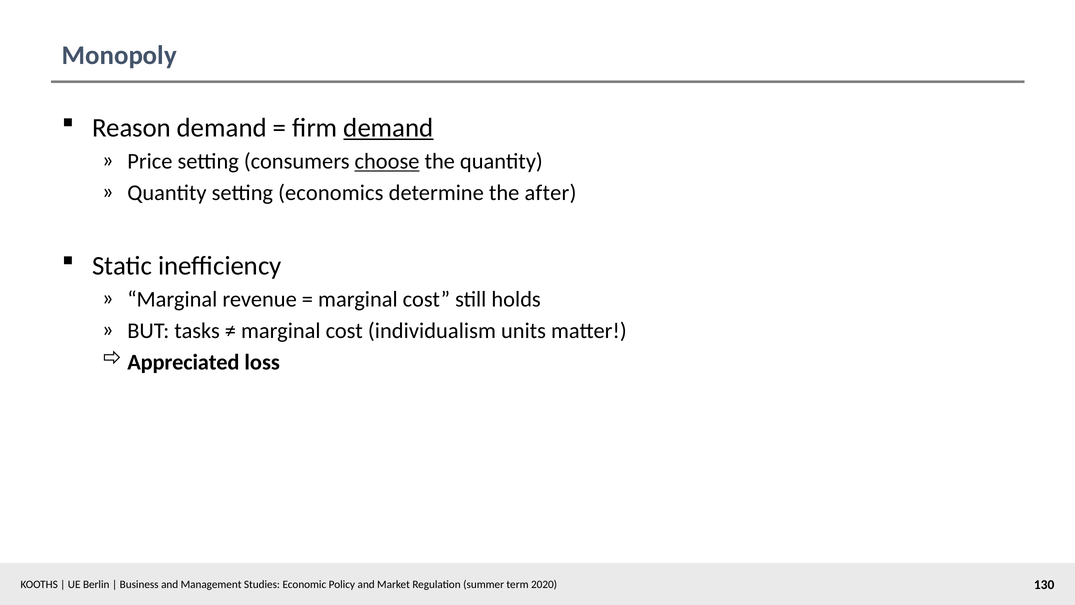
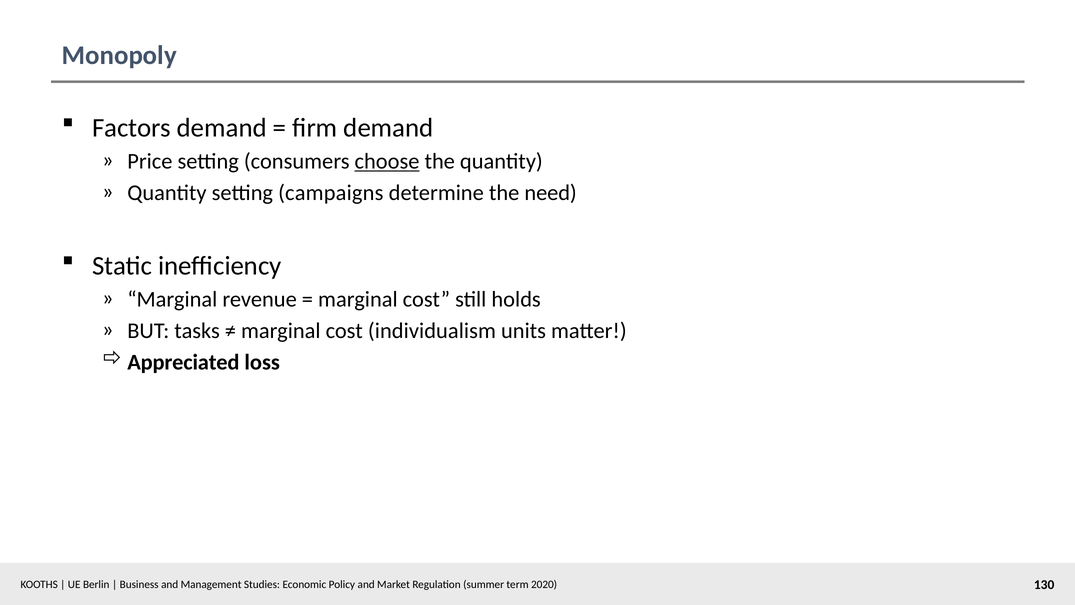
Reason: Reason -> Factors
demand at (388, 128) underline: present -> none
economics: economics -> campaigns
after: after -> need
